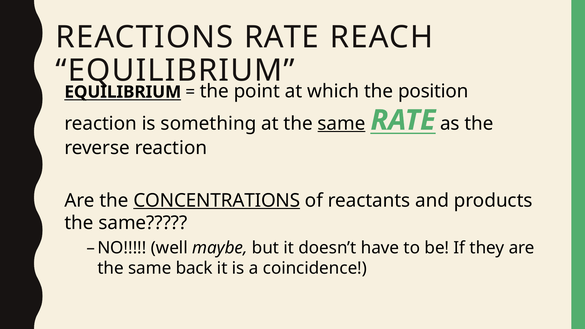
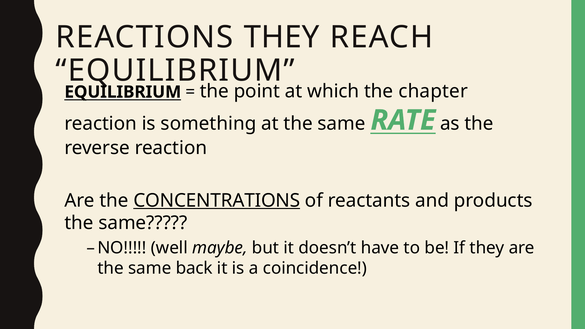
REACTIONS RATE: RATE -> THEY
position: position -> chapter
same at (342, 123) underline: present -> none
